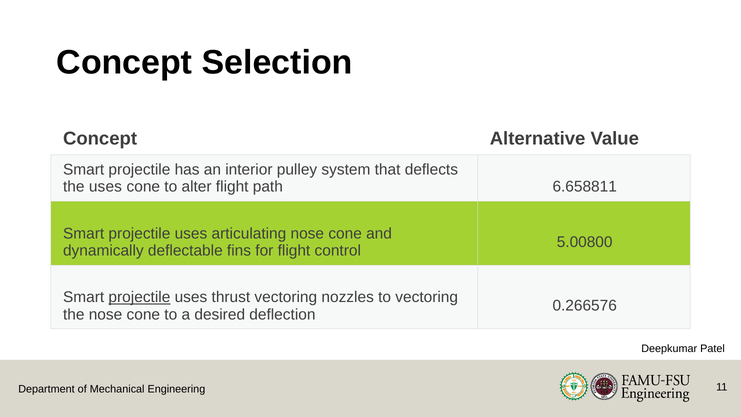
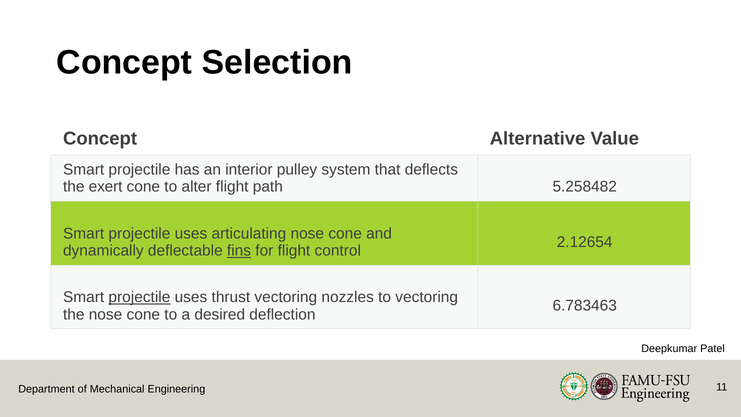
the uses: uses -> exert
6.658811: 6.658811 -> 5.258482
5.00800: 5.00800 -> 2.12654
fins underline: none -> present
0.266576: 0.266576 -> 6.783463
